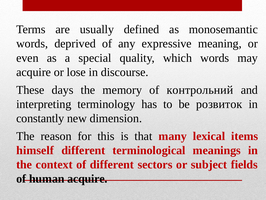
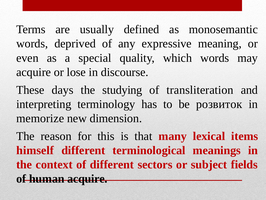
memory: memory -> studying
контрольний: контрольний -> transliteration
constantly: constantly -> memorize
